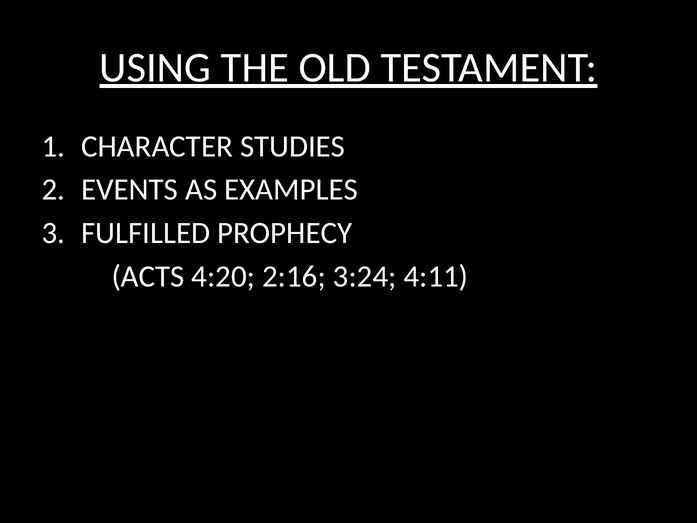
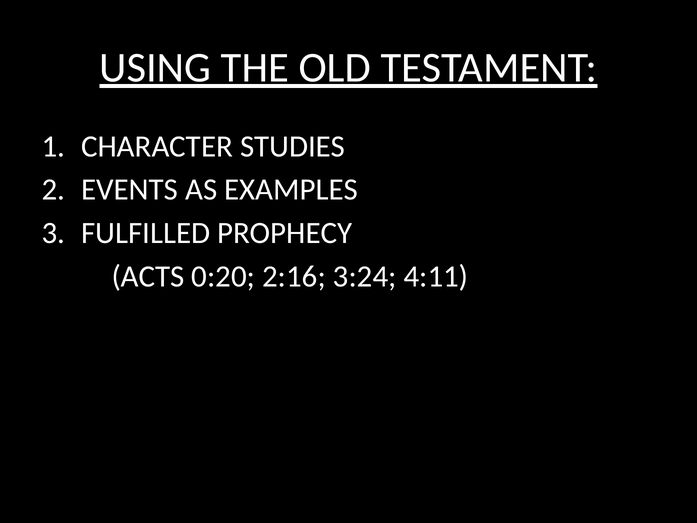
4:20: 4:20 -> 0:20
